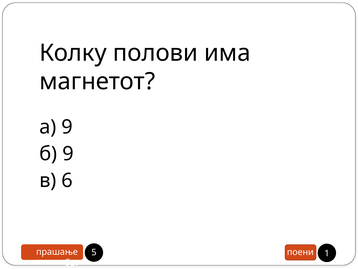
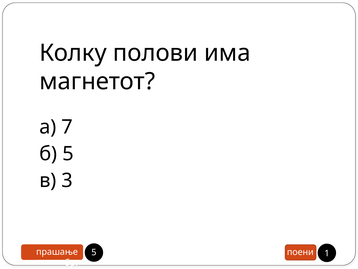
а 9: 9 -> 7
б 9: 9 -> 5
6: 6 -> 3
